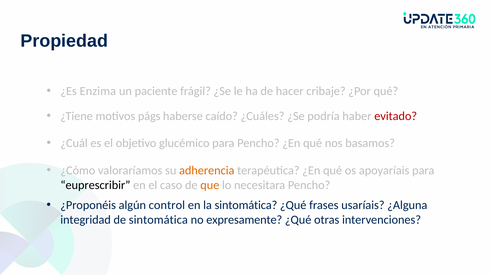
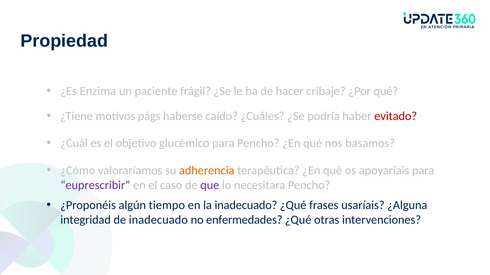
euprescribir colour: black -> purple
que colour: orange -> purple
control: control -> tiempo
la sintomática: sintomática -> inadecuado
de sintomática: sintomática -> inadecuado
expresamente: expresamente -> enfermedades
